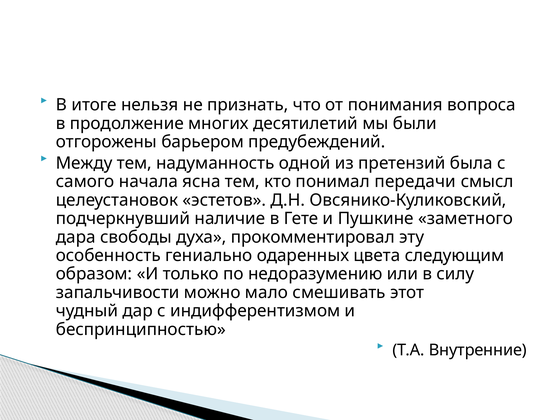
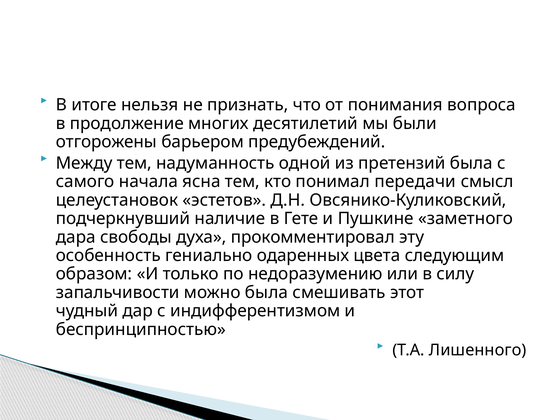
можно мало: мало -> была
Внутренние: Внутренние -> Лишенного
